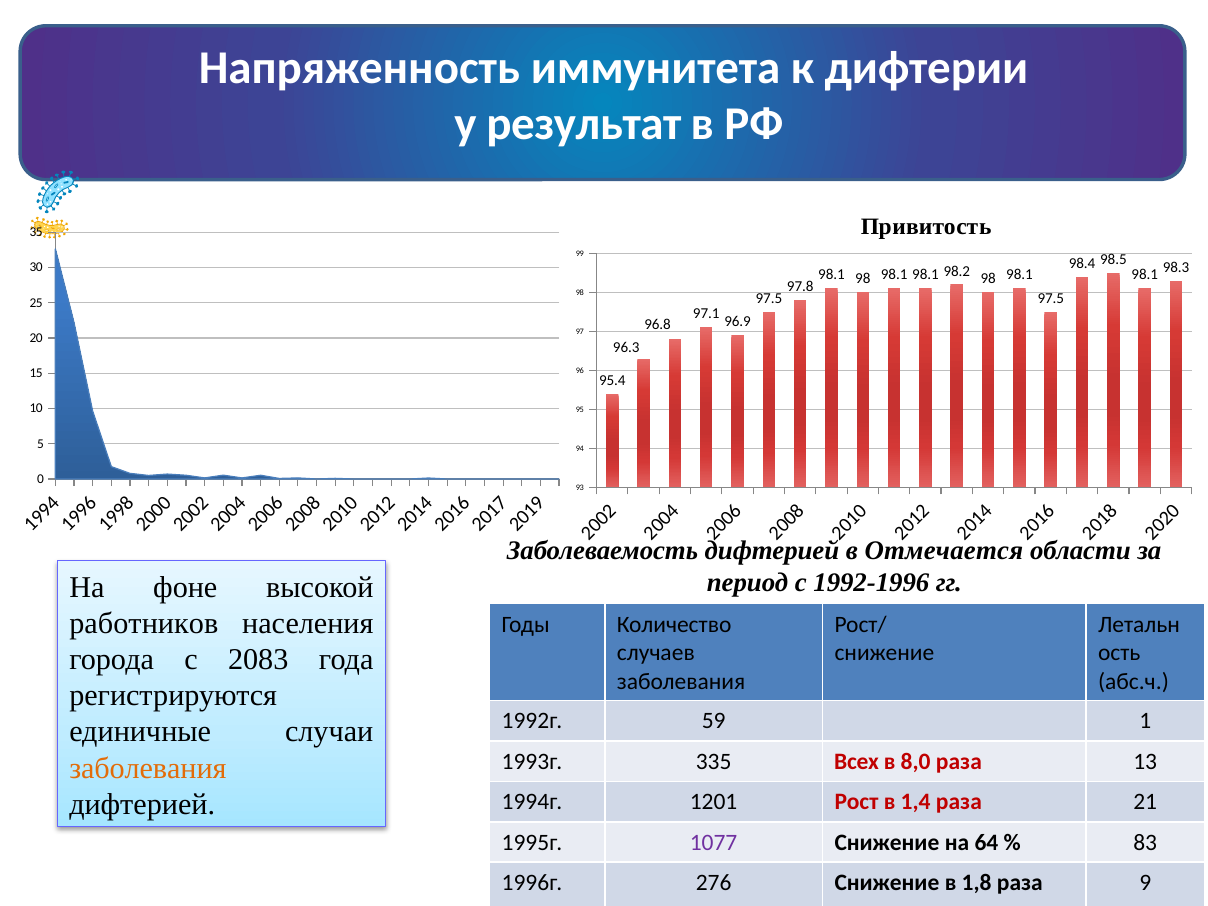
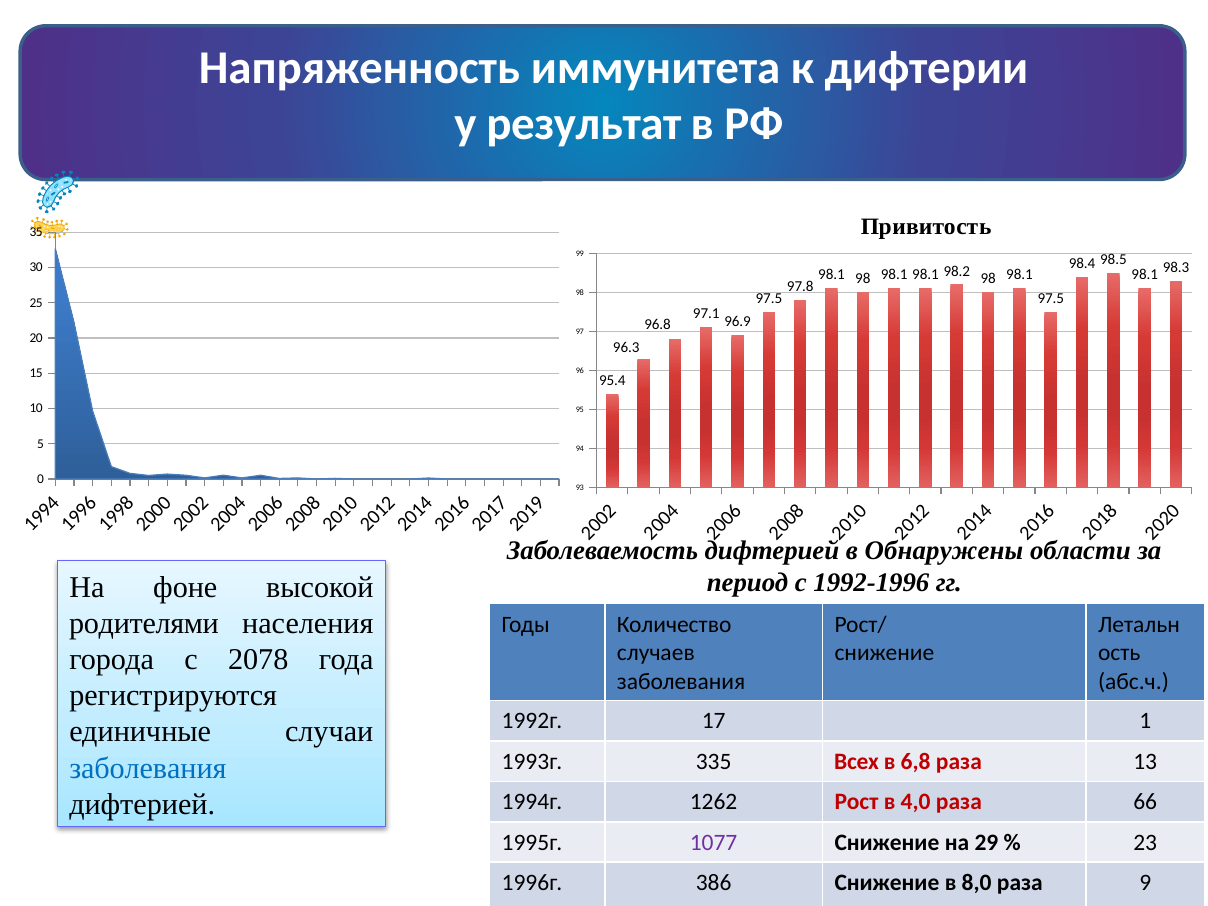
Отмечается: Отмечается -> Обнаружены
работников: работников -> родителями
2083: 2083 -> 2078
59: 59 -> 17
8,0: 8,0 -> 6,8
заболевания at (148, 768) colour: orange -> blue
1201: 1201 -> 1262
1,4: 1,4 -> 4,0
21: 21 -> 66
64: 64 -> 29
83: 83 -> 23
276: 276 -> 386
1,8: 1,8 -> 8,0
